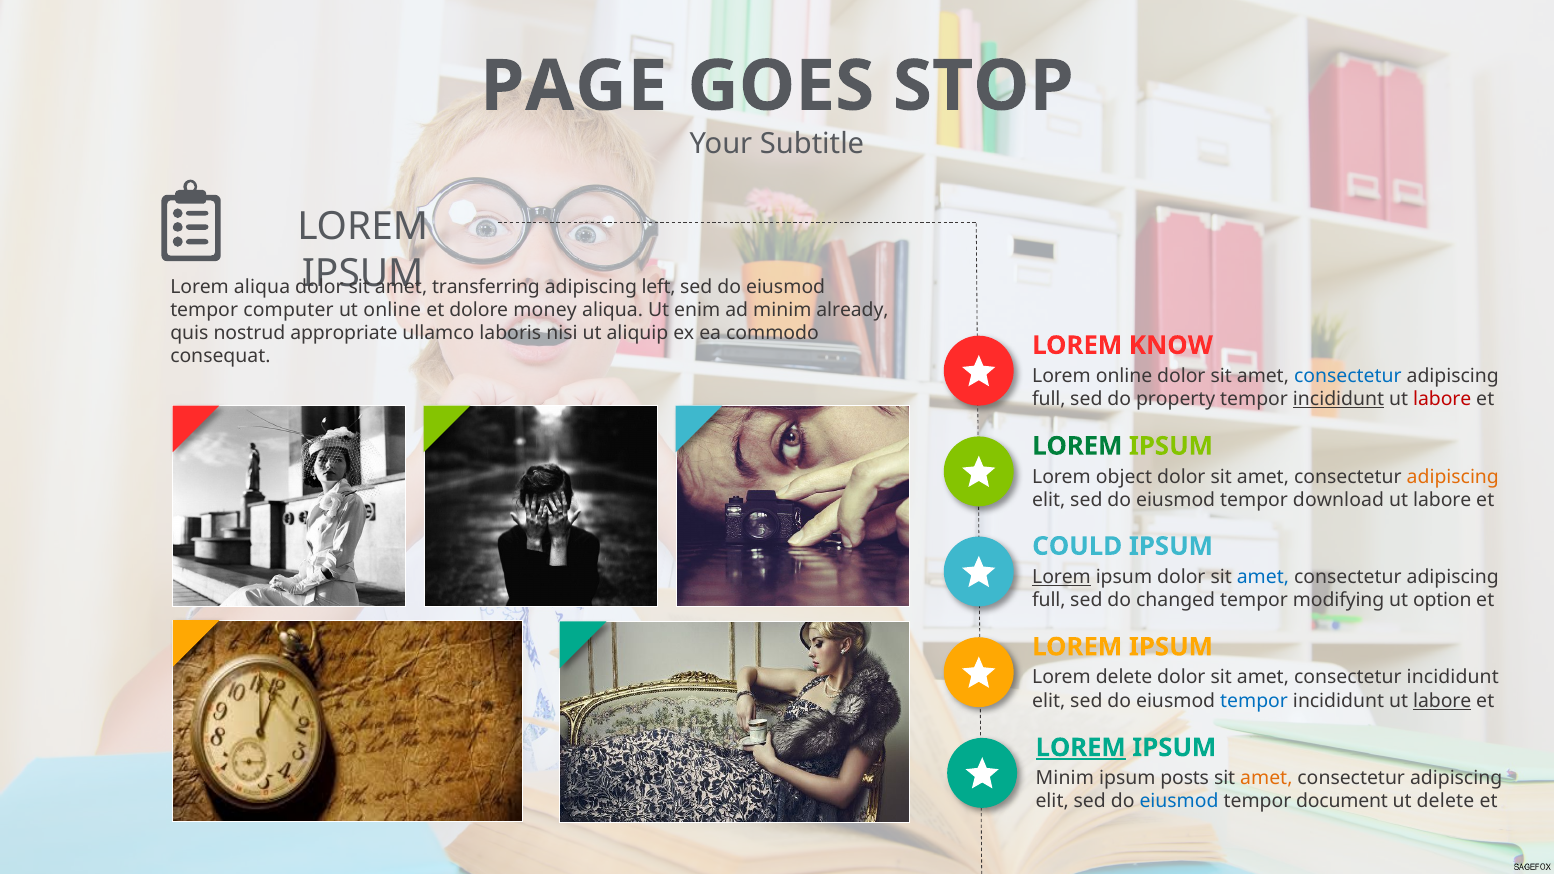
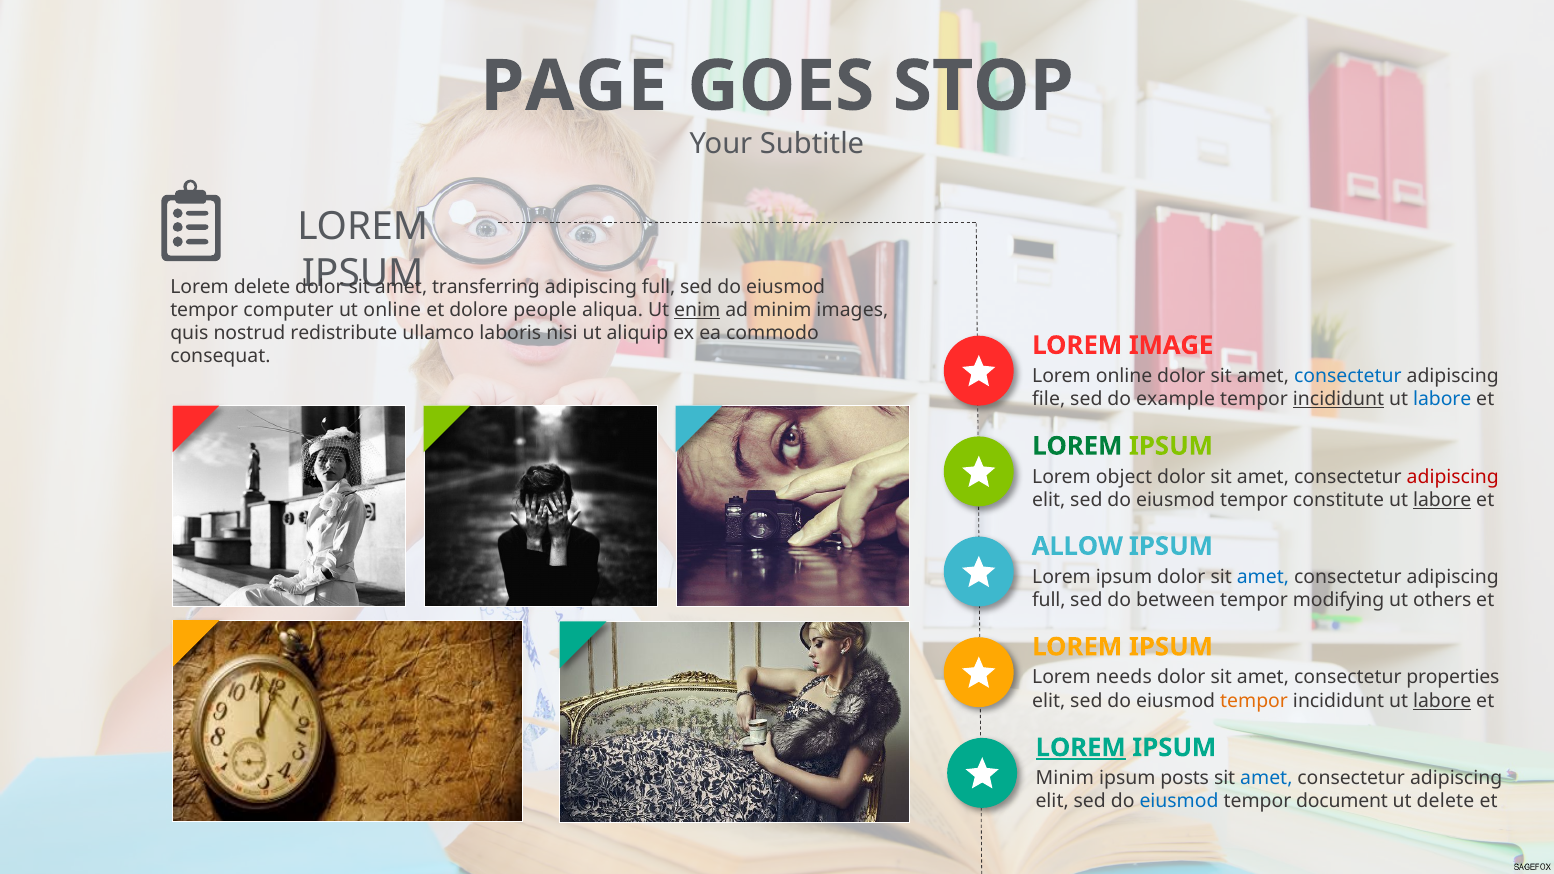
Lorem aliqua: aliqua -> delete
left at (659, 287): left -> full
money: money -> people
enim underline: none -> present
already: already -> images
appropriate: appropriate -> redistribute
KNOW: KNOW -> IMAGE
full at (1049, 399): full -> file
property: property -> example
labore at (1442, 399) colour: red -> blue
adipiscing at (1453, 477) colour: orange -> red
download: download -> constitute
labore at (1442, 500) underline: none -> present
COULD: COULD -> ALLOW
Lorem at (1062, 577) underline: present -> none
changed: changed -> between
option: option -> others
Lorem delete: delete -> needs
consectetur incididunt: incididunt -> properties
tempor at (1254, 701) colour: blue -> orange
amet at (1266, 778) colour: orange -> blue
